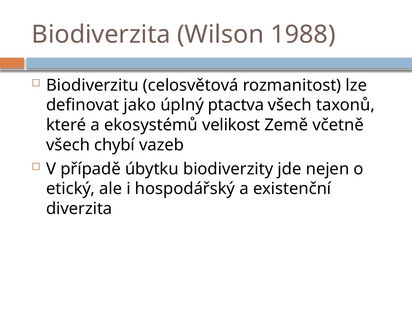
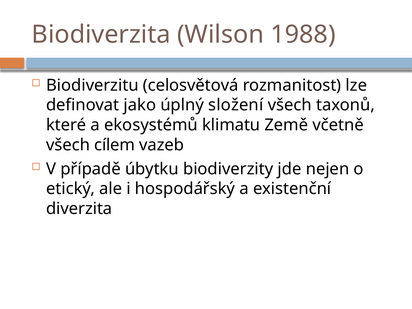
ptactva: ptactva -> složení
velikost: velikost -> klimatu
chybí: chybí -> cílem
